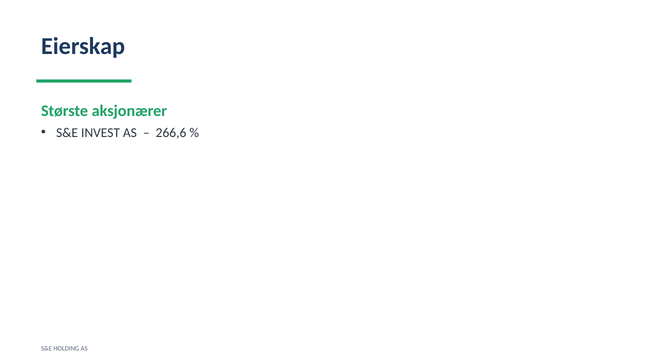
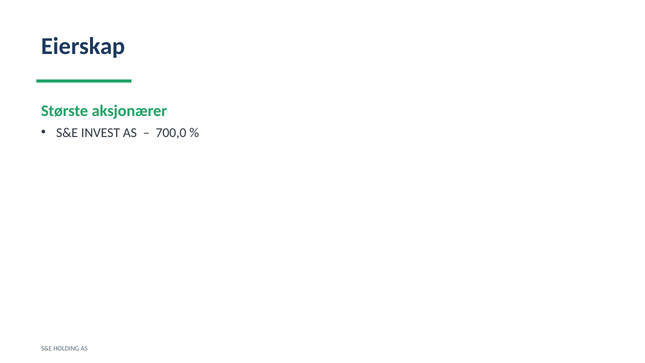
266,6: 266,6 -> 700,0
